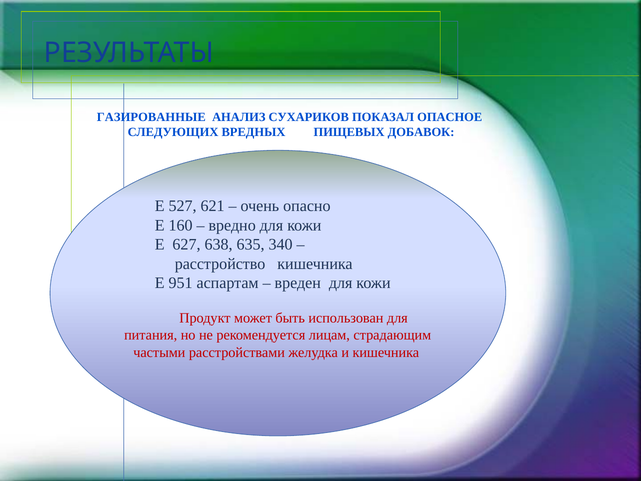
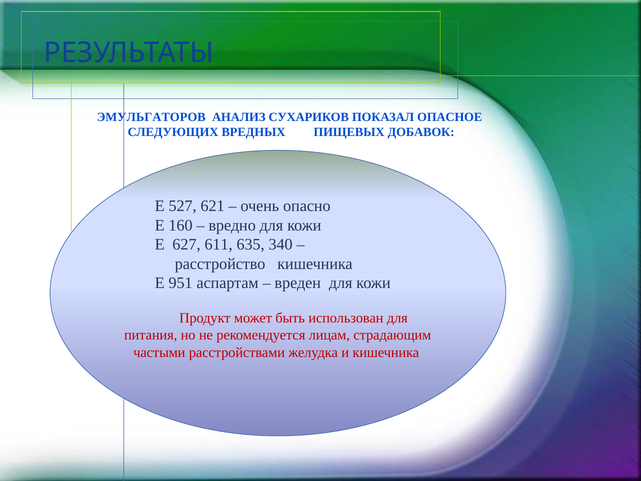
ГАЗИРОВАННЫЕ: ГАЗИРОВАННЫЕ -> ЭМУЛЬГАТОРОВ
638: 638 -> 611
